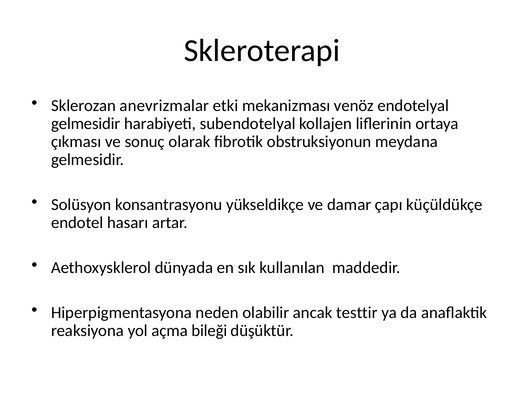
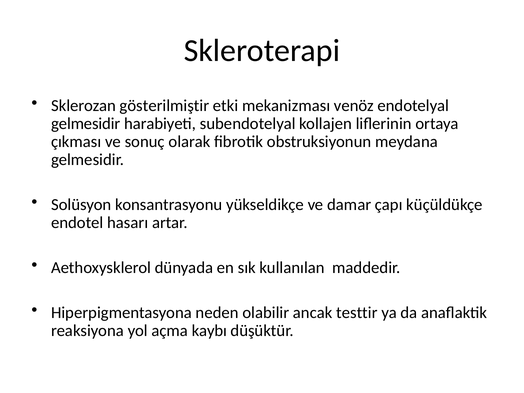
anevrizmalar: anevrizmalar -> gösterilmiştir
bileği: bileği -> kaybı
